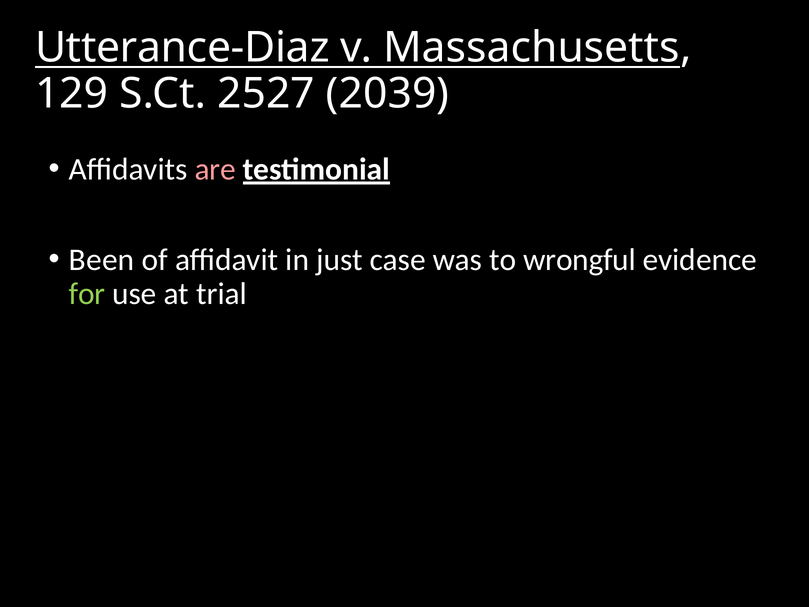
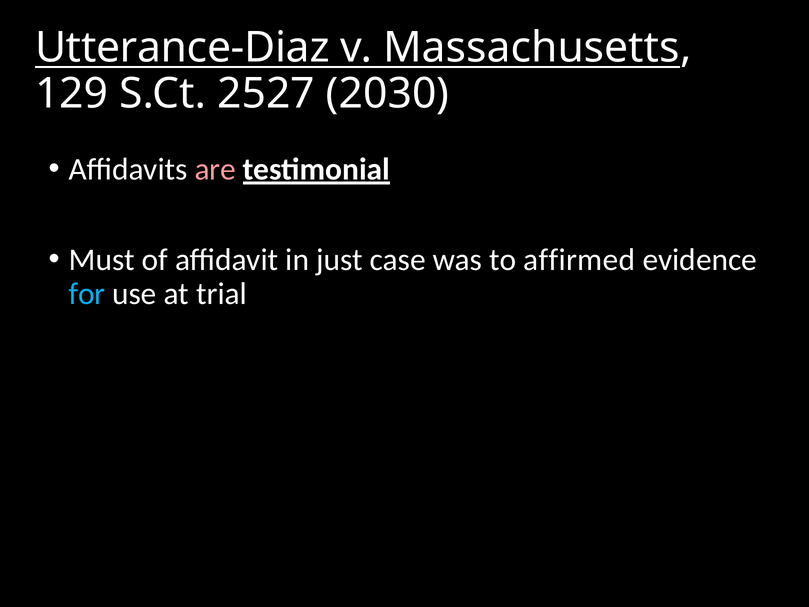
2039: 2039 -> 2030
Been: Been -> Must
wrongful: wrongful -> affirmed
for colour: light green -> light blue
